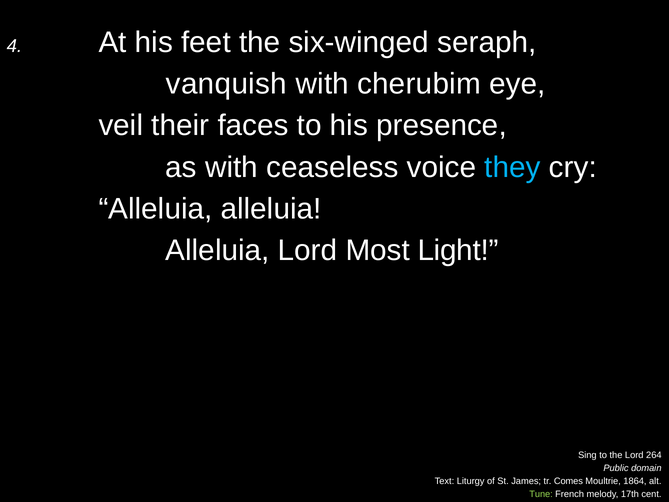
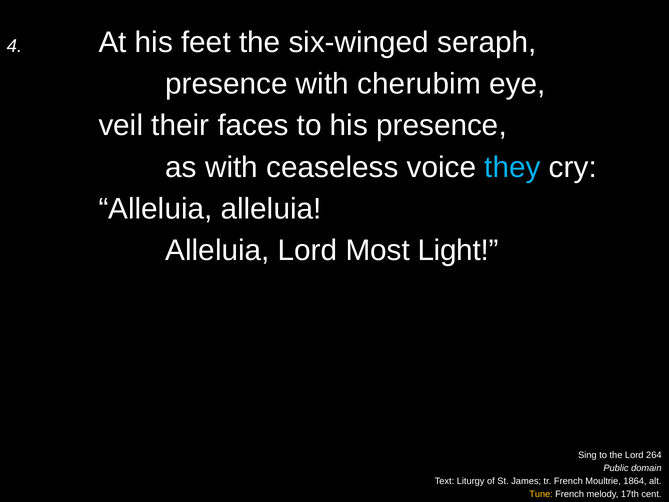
vanquish at (226, 84): vanquish -> presence
tr Comes: Comes -> French
Tune colour: light green -> yellow
